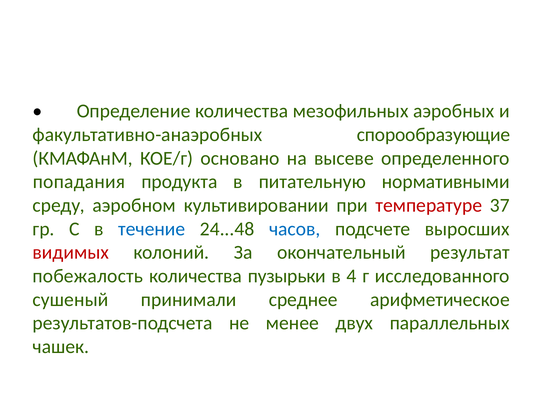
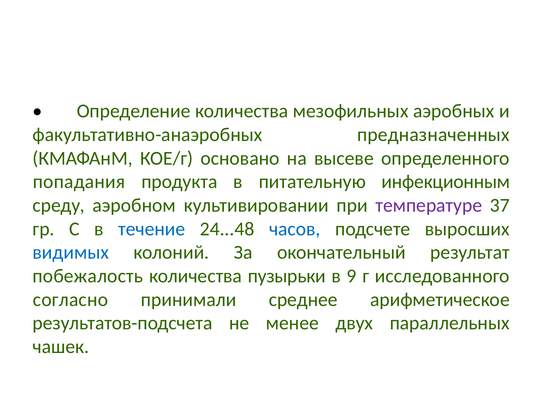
спорообразующие: спорообразующие -> предназначенных
нормативными: нормативными -> инфекционным
температуре colour: red -> purple
видимых colour: red -> blue
4: 4 -> 9
сушеный: сушеный -> согласно
